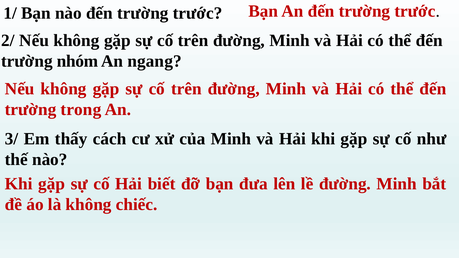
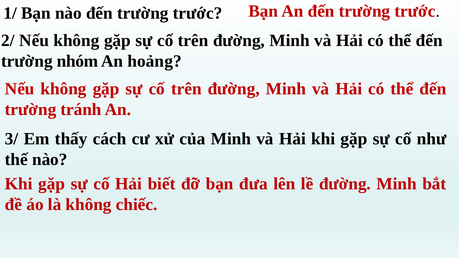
ngang: ngang -> hoảng
trong: trong -> tránh
